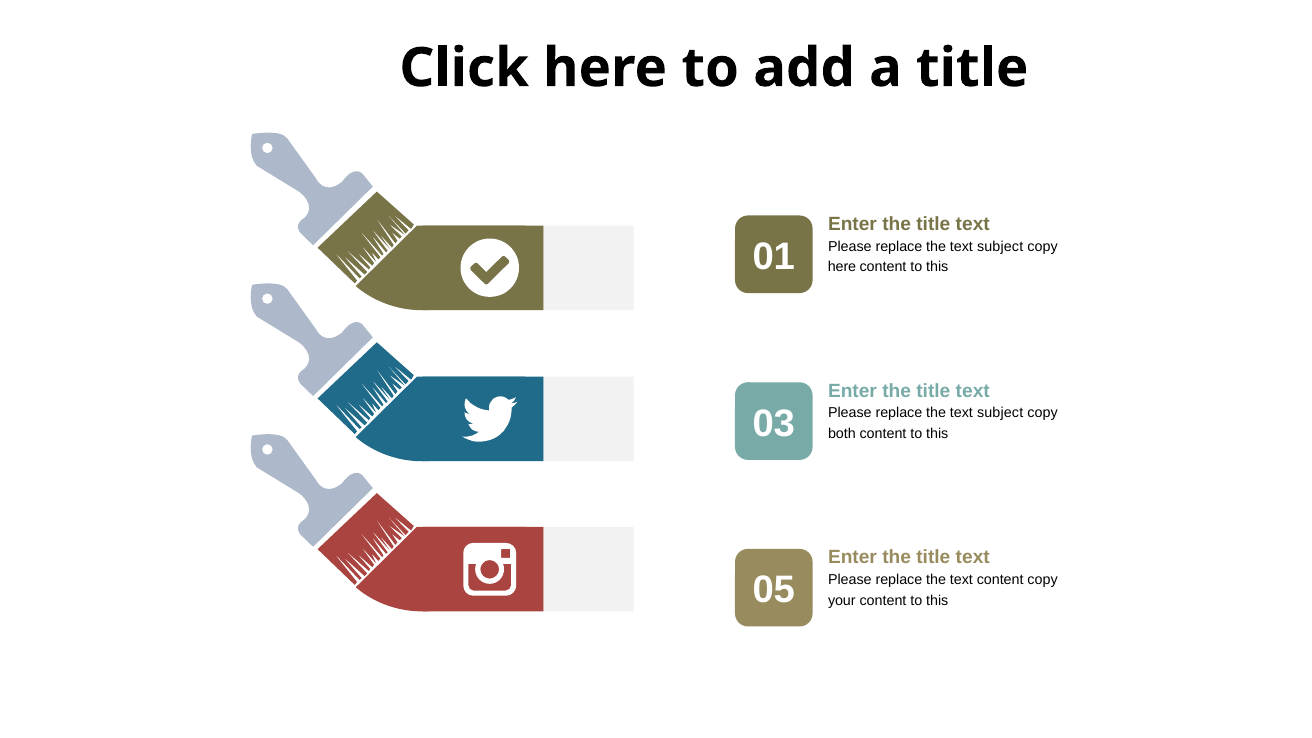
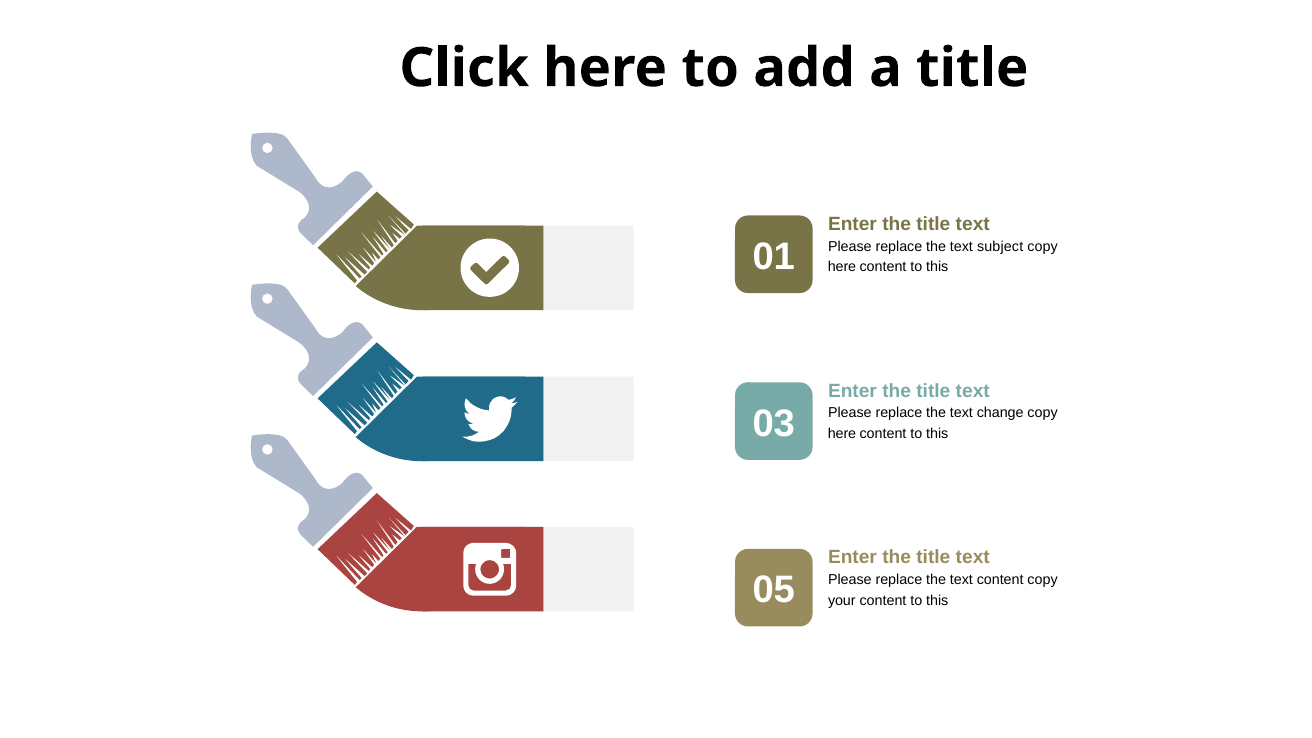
subject at (1000, 413): subject -> change
both at (842, 434): both -> here
